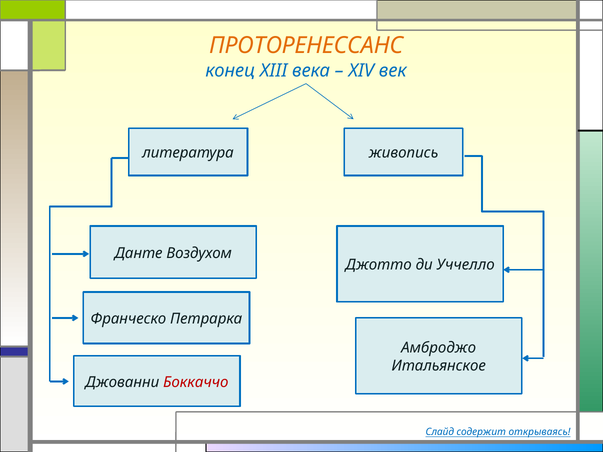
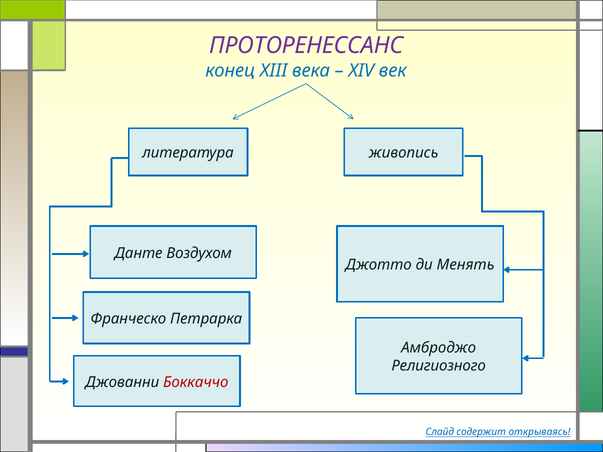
ПРОТОРЕНЕССАНС colour: orange -> purple
Уччелло: Уччелло -> Менять
Итальянское: Итальянское -> Религиозного
